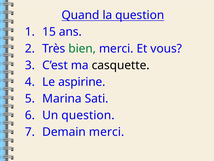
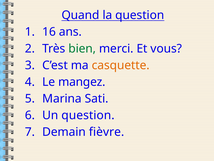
15: 15 -> 16
casquette colour: black -> orange
aspirine: aspirine -> mangez
Demain merci: merci -> fièvre
